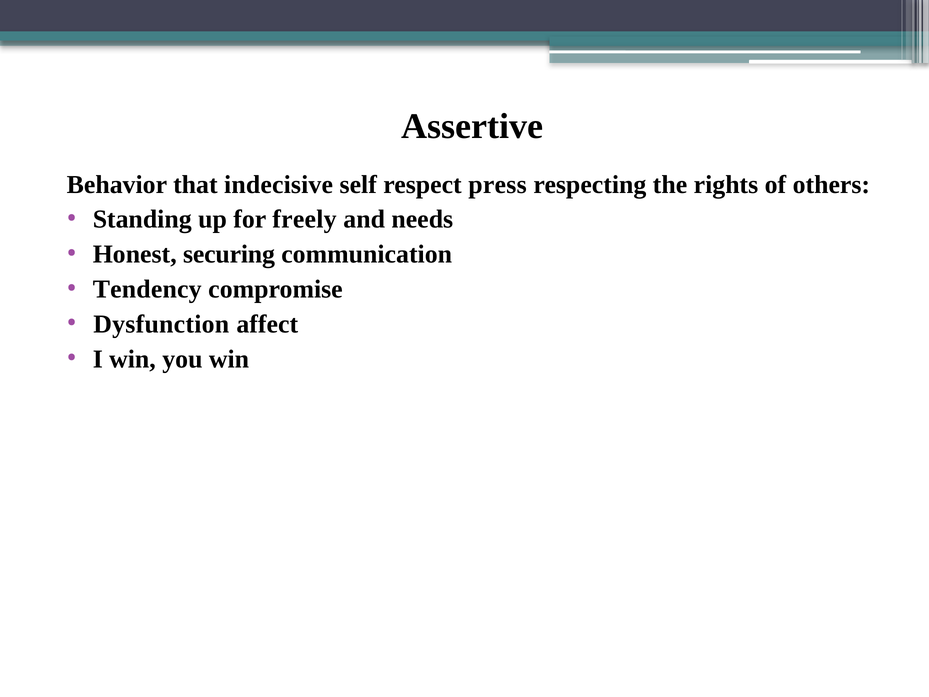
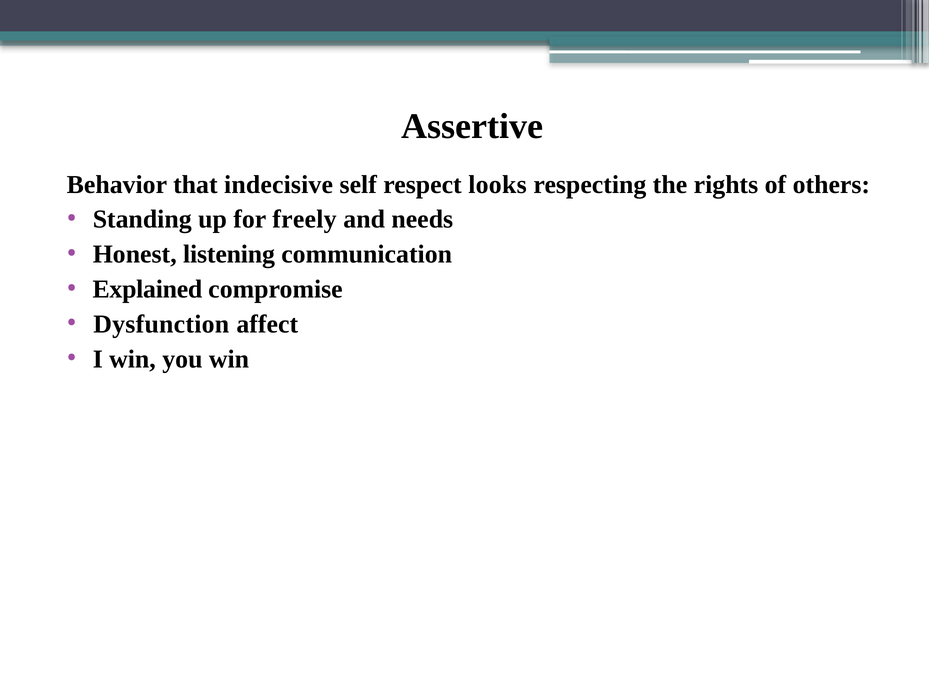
press: press -> looks
securing: securing -> listening
Tendency: Tendency -> Explained
